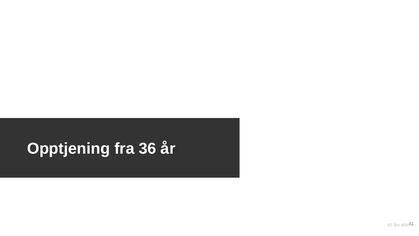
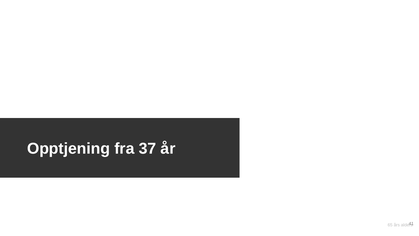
36: 36 -> 37
